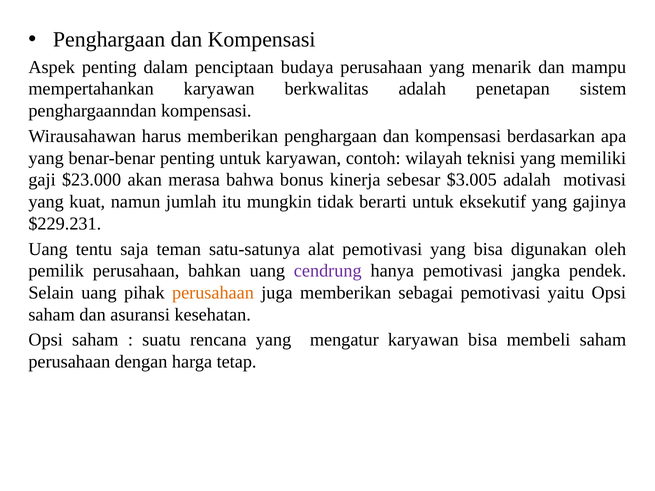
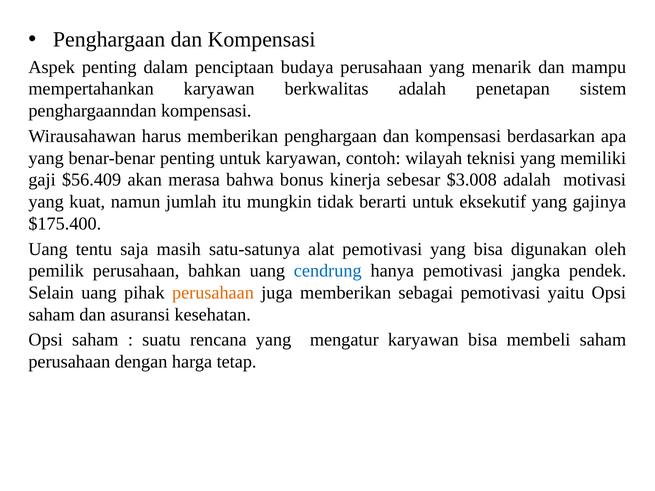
$23.000: $23.000 -> $56.409
$3.005: $3.005 -> $3.008
$229.231: $229.231 -> $175.400
teman: teman -> masih
cendrung colour: purple -> blue
